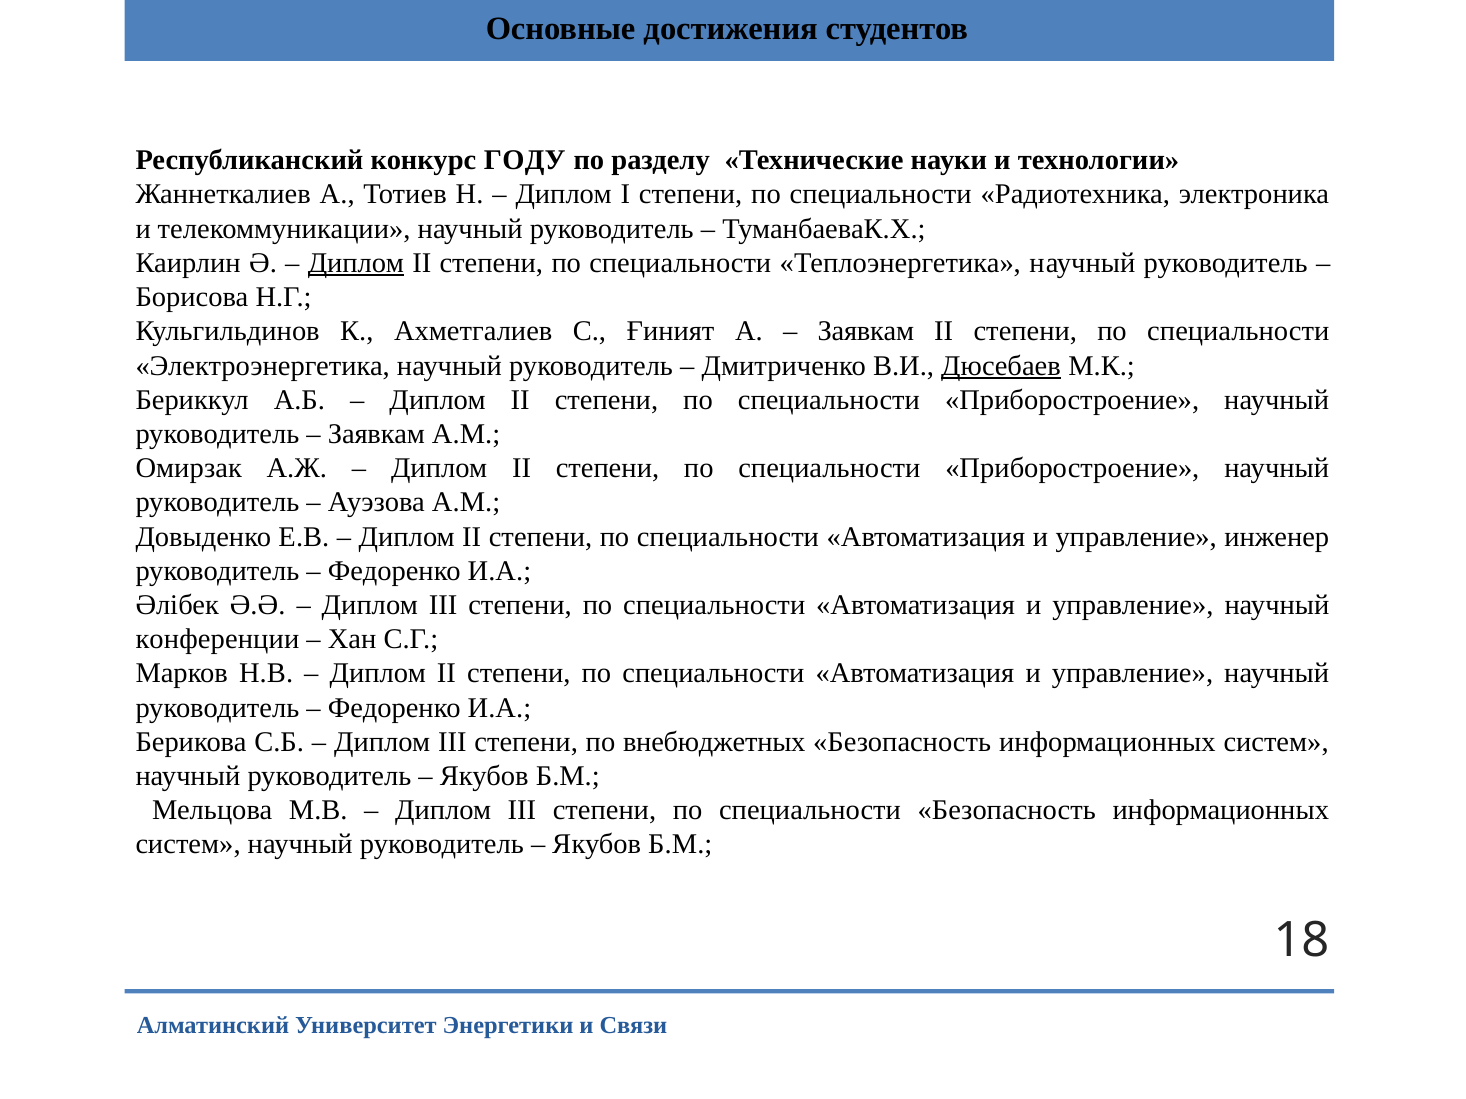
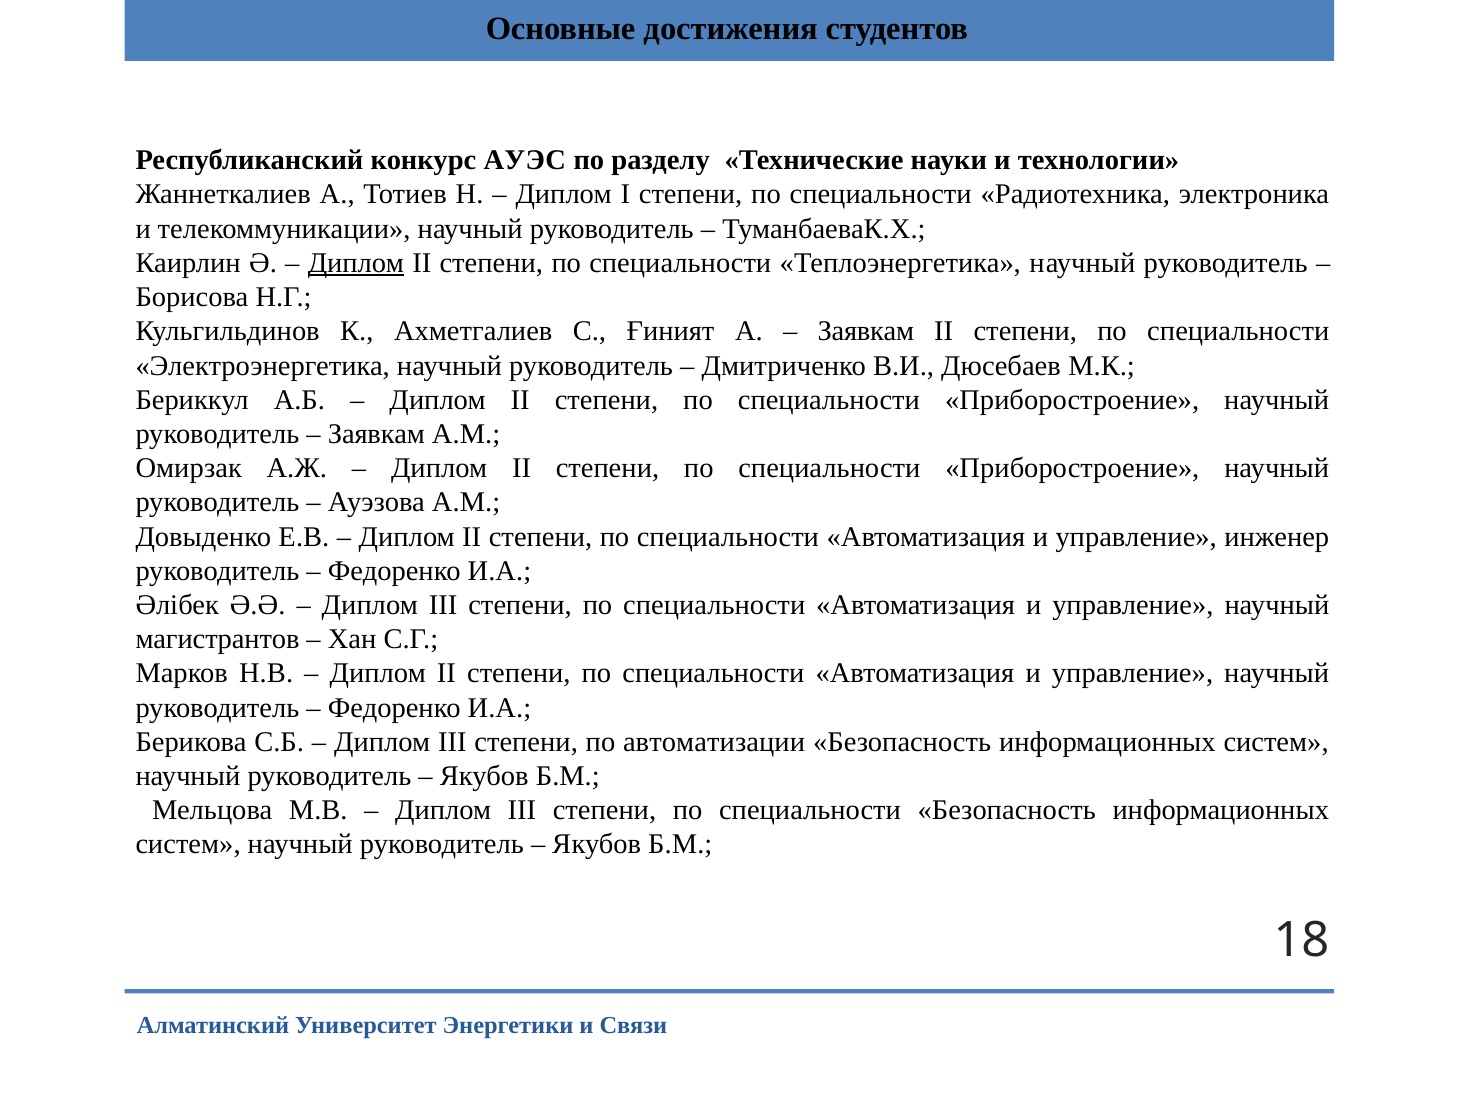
ГОДУ: ГОДУ -> АУЭС
Дюсебаев underline: present -> none
конференции: конференции -> магистрантов
внебюджетных: внебюджетных -> автоматизации
